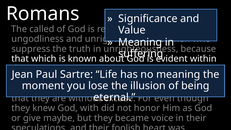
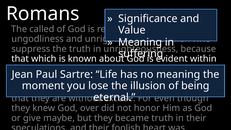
with: with -> over
became voice: voice -> truth
